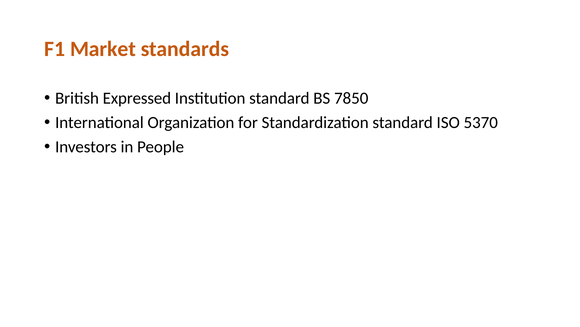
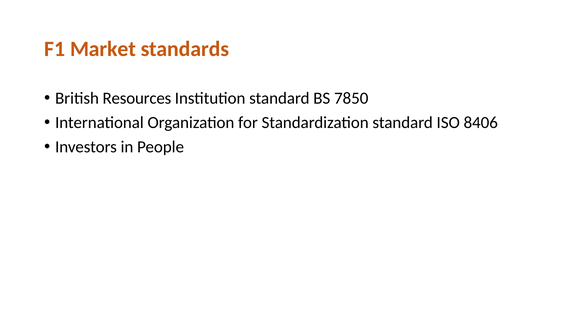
Expressed: Expressed -> Resources
5370: 5370 -> 8406
